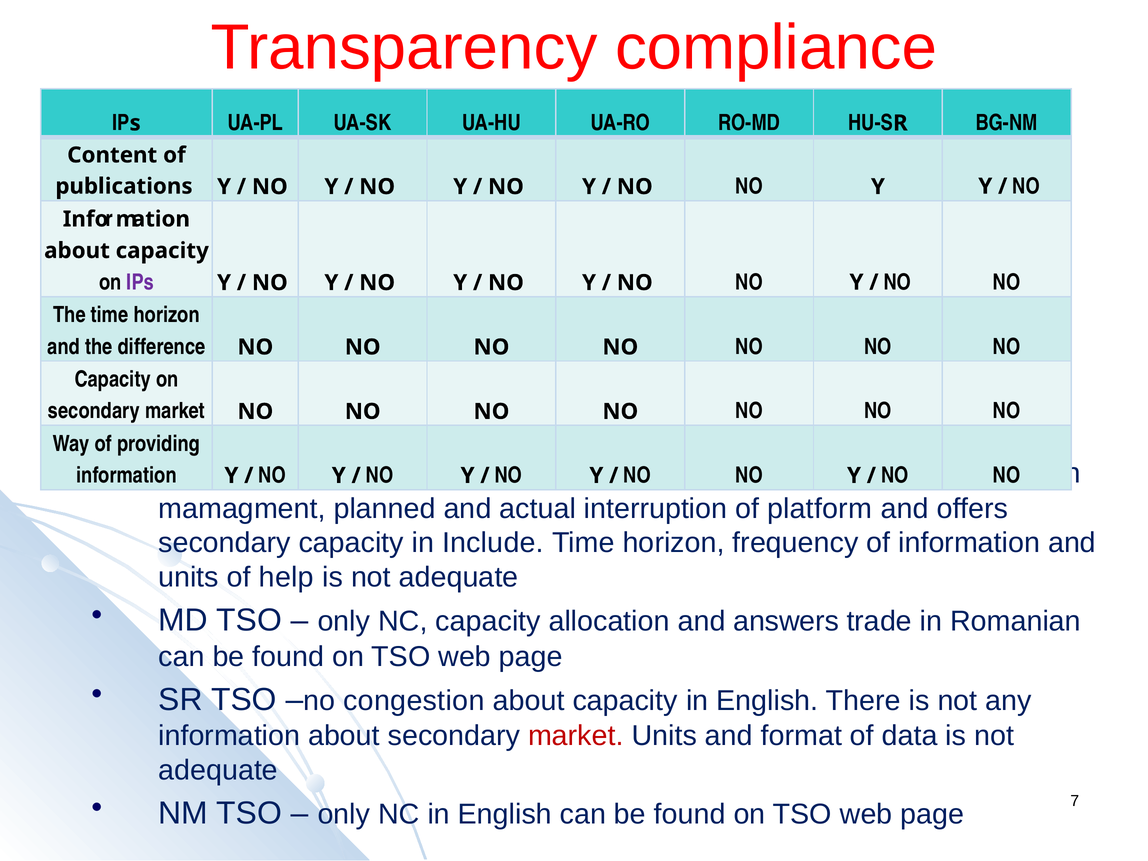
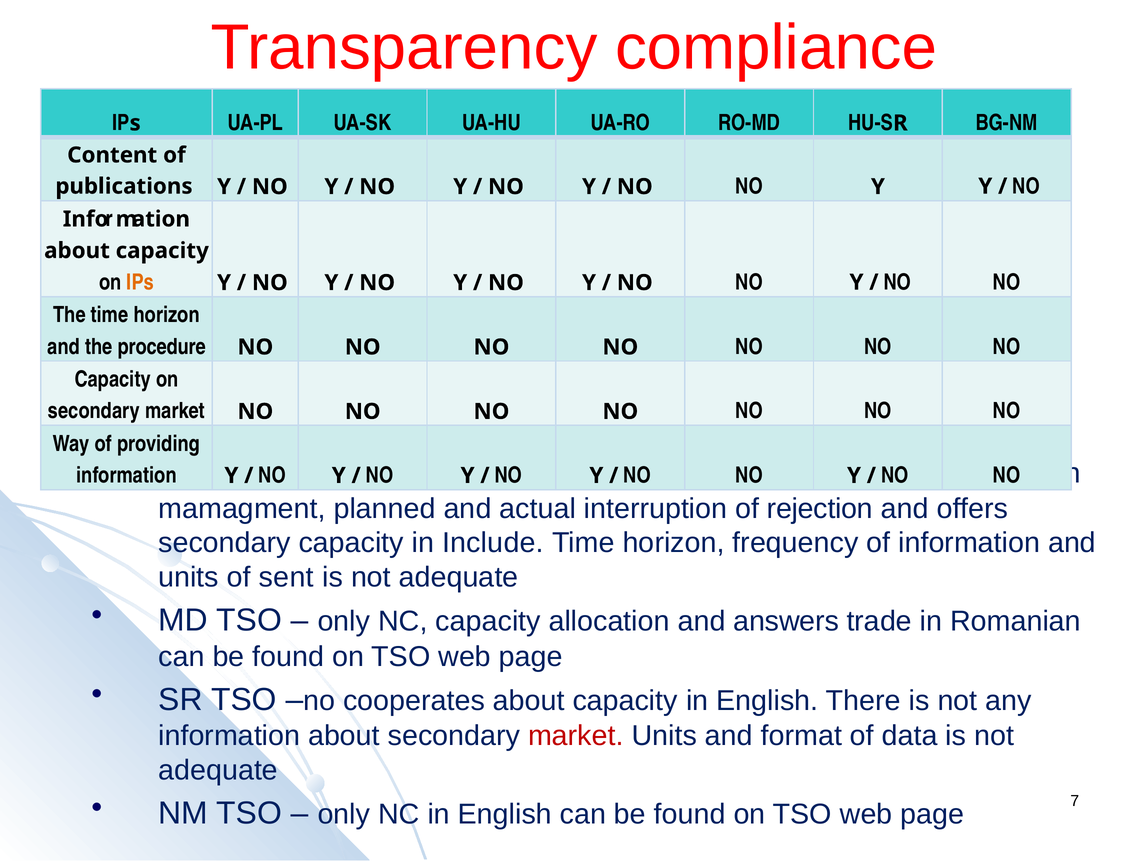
IPs colour: purple -> orange
difference: difference -> procedure
platform: platform -> rejection
help: help -> sent
no congestion: congestion -> cooperates
